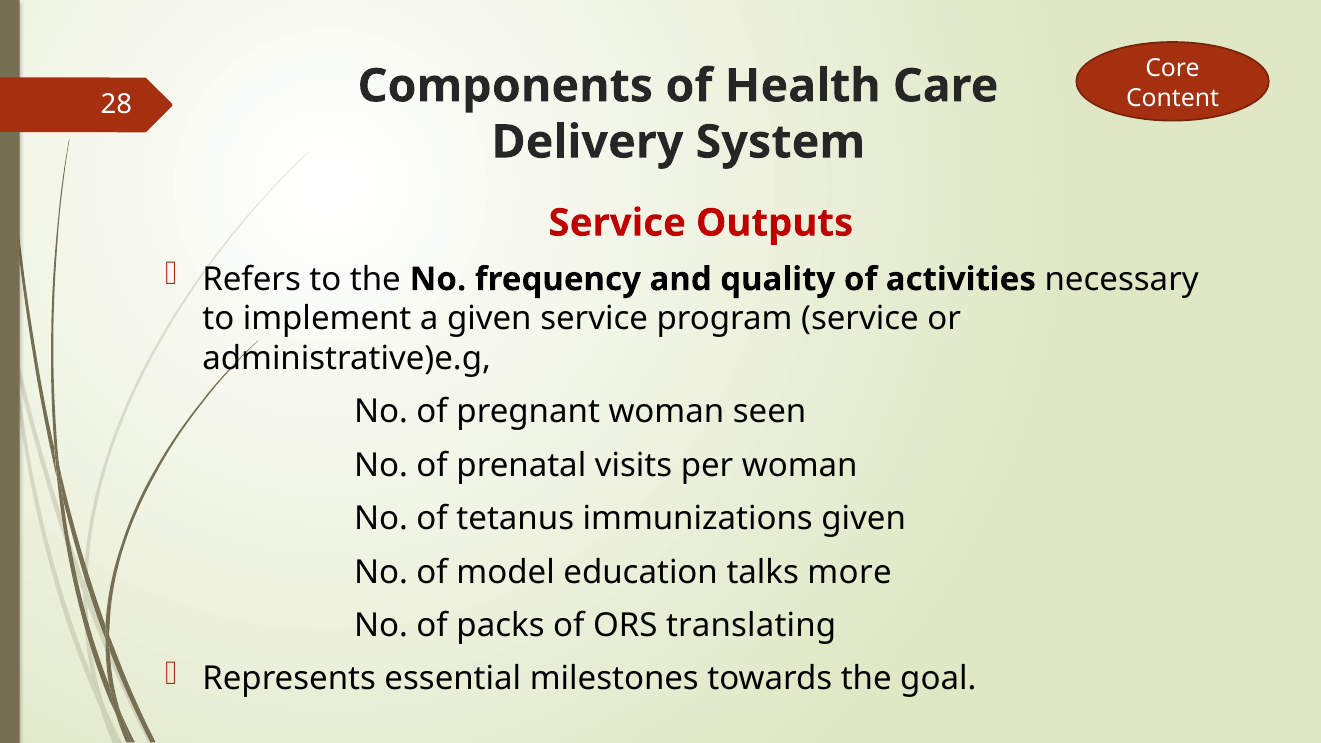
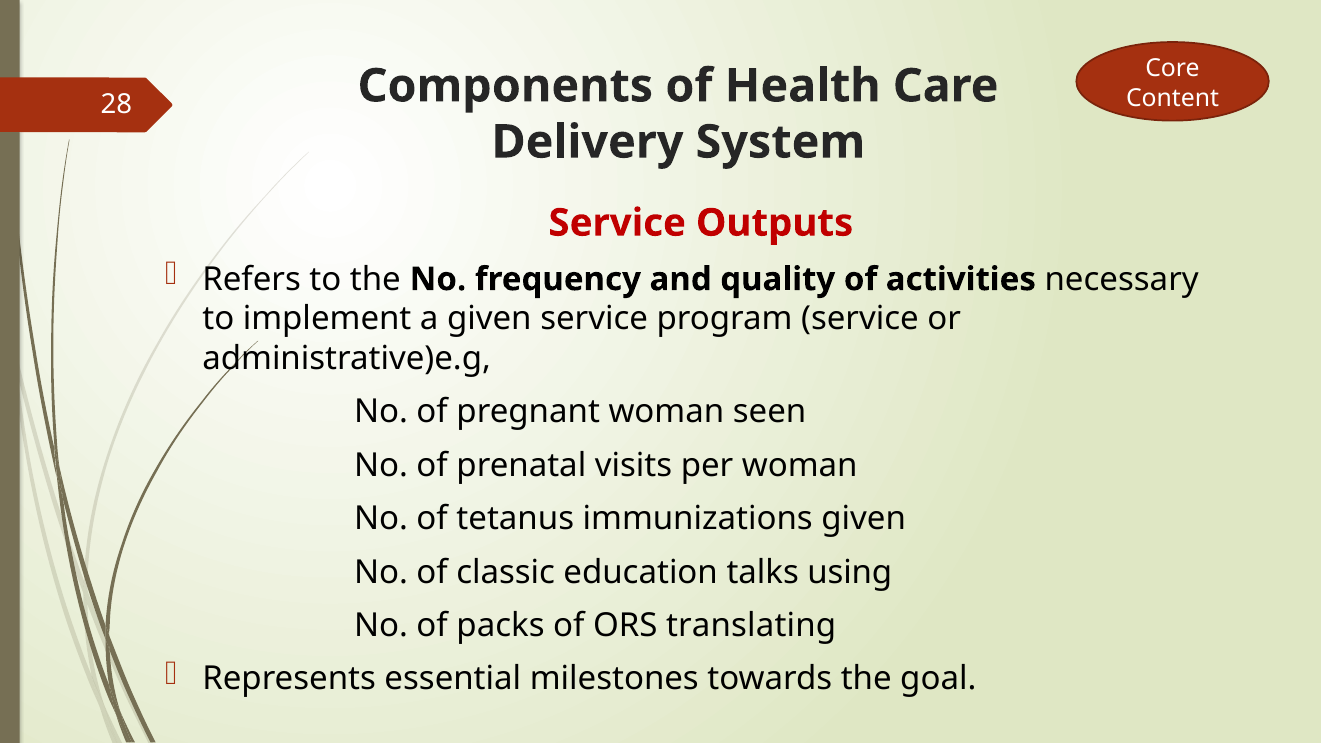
model: model -> classic
more: more -> using
